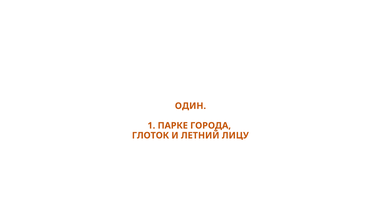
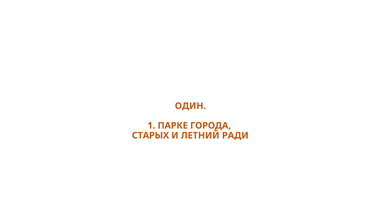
ГЛОТОК: ГЛОТОК -> СТАРЫХ
ЛИЦУ: ЛИЦУ -> РАДИ
